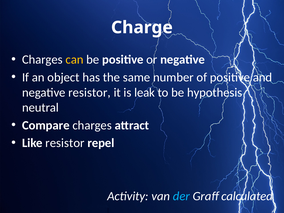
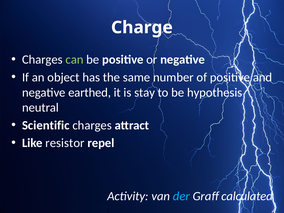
can colour: yellow -> light green
negative resistor: resistor -> earthed
leak: leak -> stay
Compare: Compare -> Scientific
